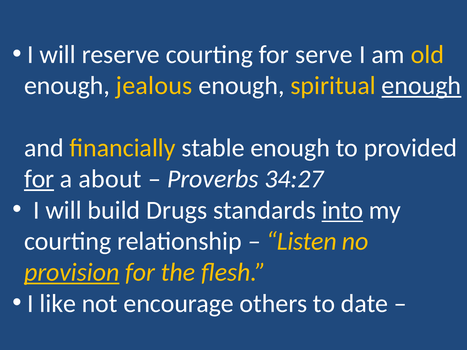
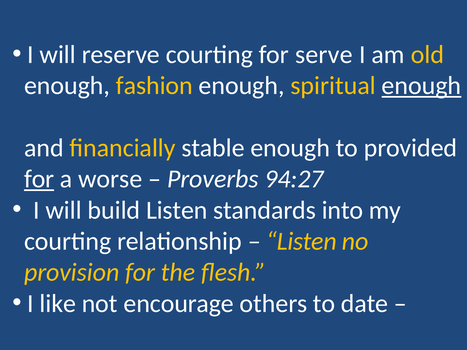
jealous: jealous -> fashion
about: about -> worse
34:27: 34:27 -> 94:27
build Drugs: Drugs -> Listen
into underline: present -> none
provision underline: present -> none
